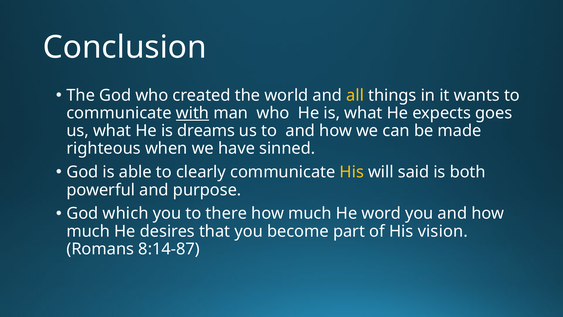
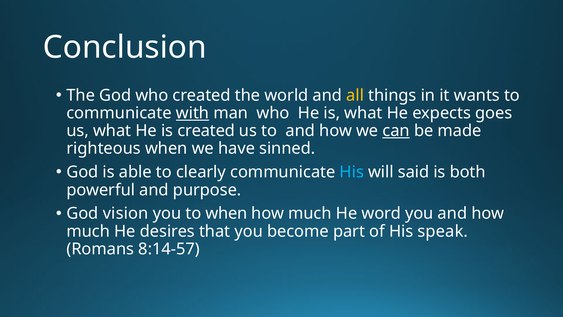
is dreams: dreams -> created
can underline: none -> present
His at (352, 172) colour: yellow -> light blue
which: which -> vision
to there: there -> when
vision: vision -> speak
8:14-87: 8:14-87 -> 8:14-57
